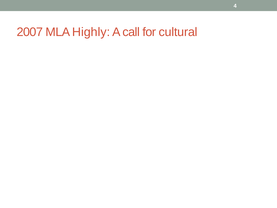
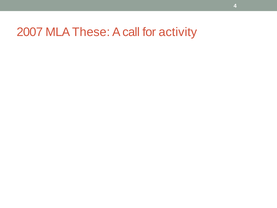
Highly: Highly -> These
cultural: cultural -> activity
